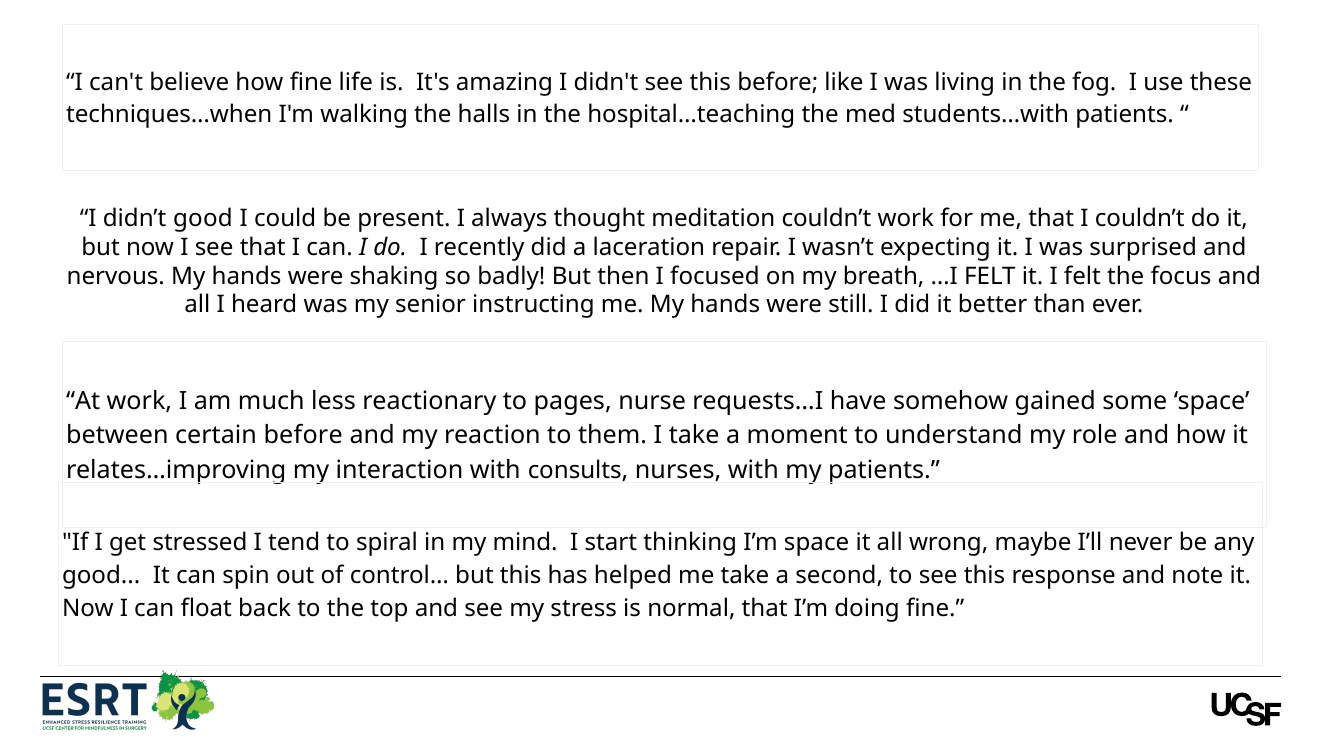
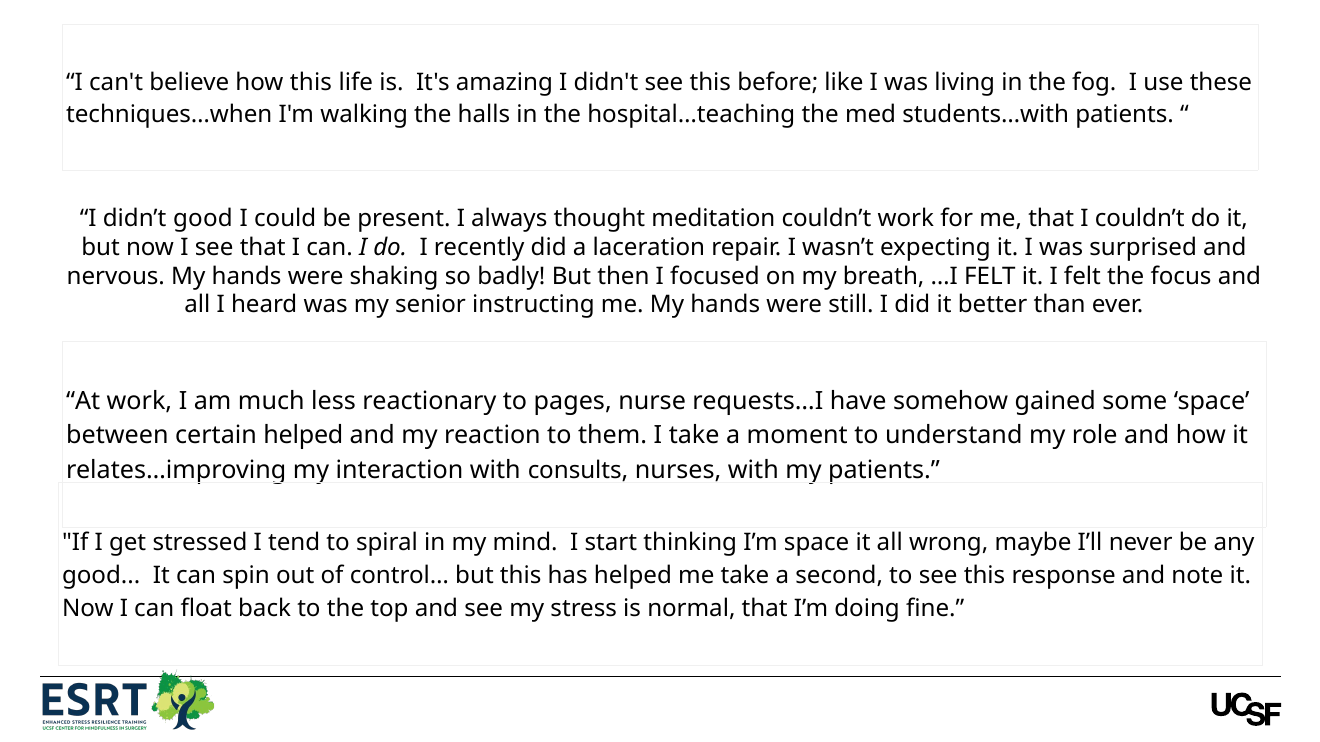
how fine: fine -> this
certain before: before -> helped
